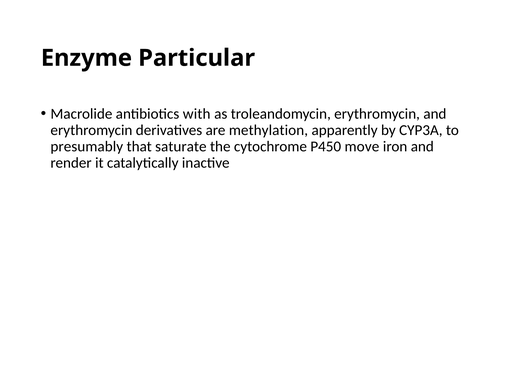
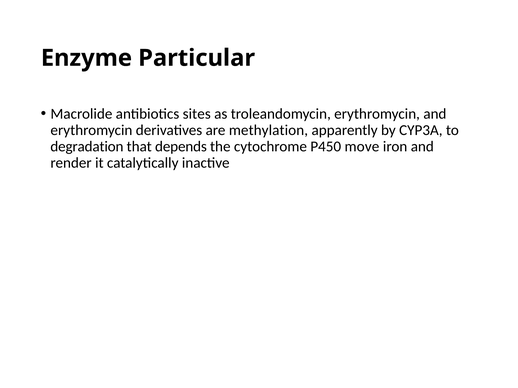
with: with -> sites
presumably: presumably -> degradation
saturate: saturate -> depends
